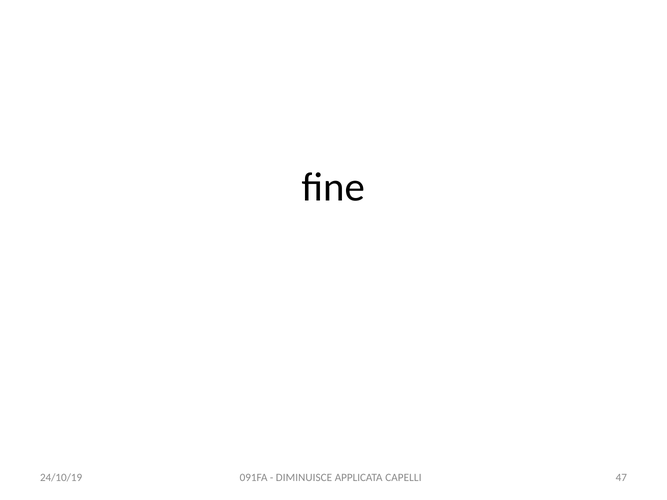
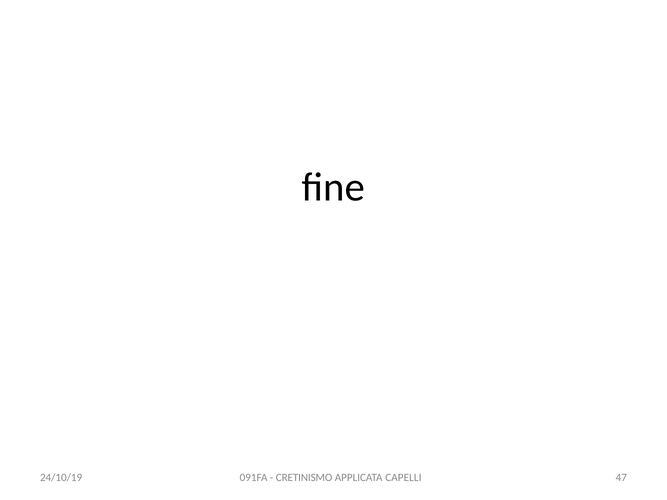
DIMINUISCE: DIMINUISCE -> CRETINISMO
